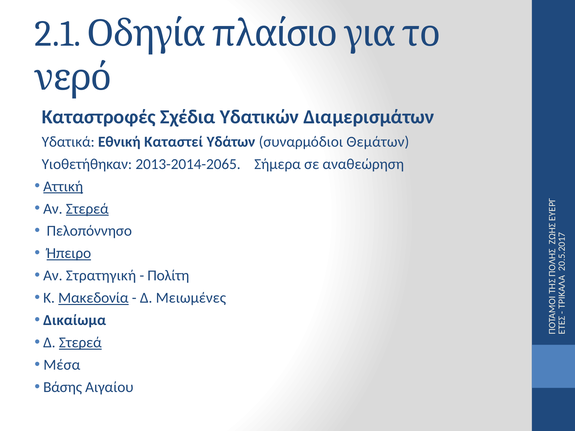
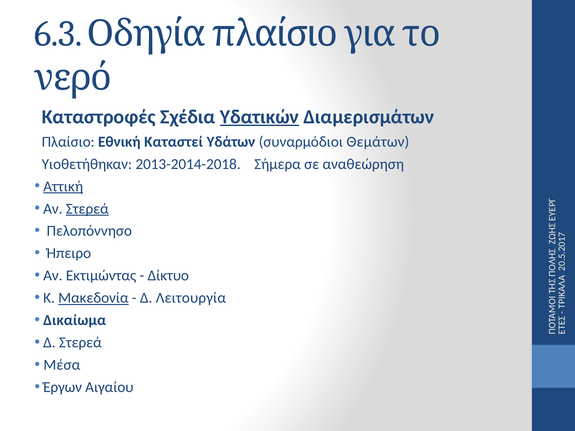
2.1: 2.1 -> 6.3
Υδατικών underline: none -> present
Υδατικά: Υδατικά -> Πλαίσιο
2013-2014-2065: 2013-2014-2065 -> 2013-2014-2018
Ήπειρο underline: present -> none
Στρατηγική: Στρατηγική -> Εκτιμώντας
Πολίτη: Πολίτη -> Δίκτυο
Μειωμένες: Μειωμένες -> Λειτουργία
Στερεά at (80, 343) underline: present -> none
Βάσης: Βάσης -> Έργων
